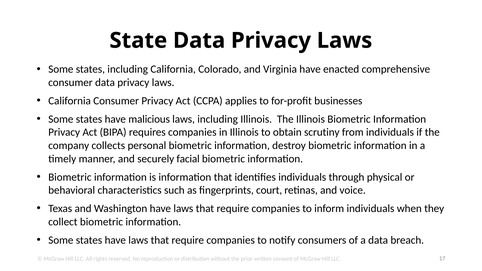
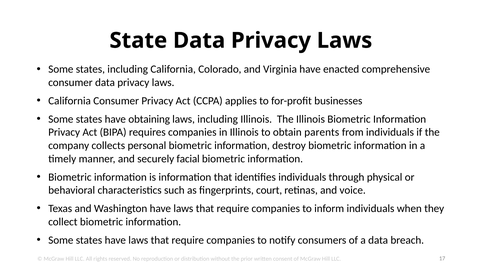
malicious: malicious -> obtaining
scrutiny: scrutiny -> parents
